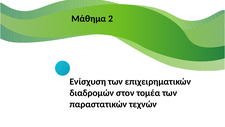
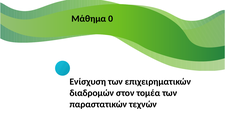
2: 2 -> 0
